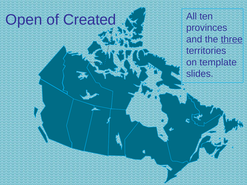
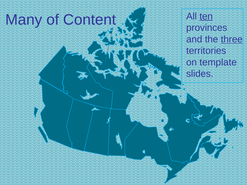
Open: Open -> Many
Created: Created -> Content
ten underline: none -> present
